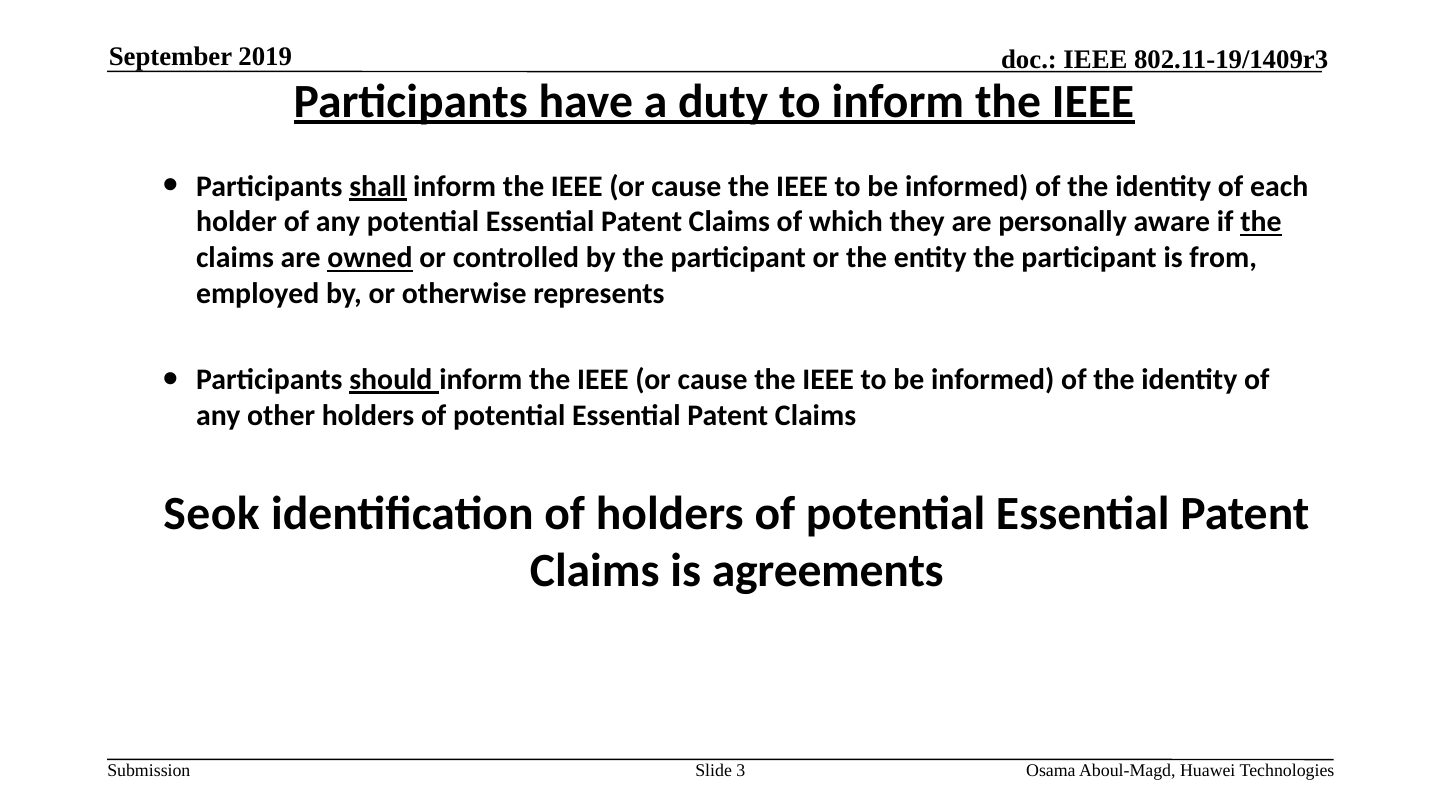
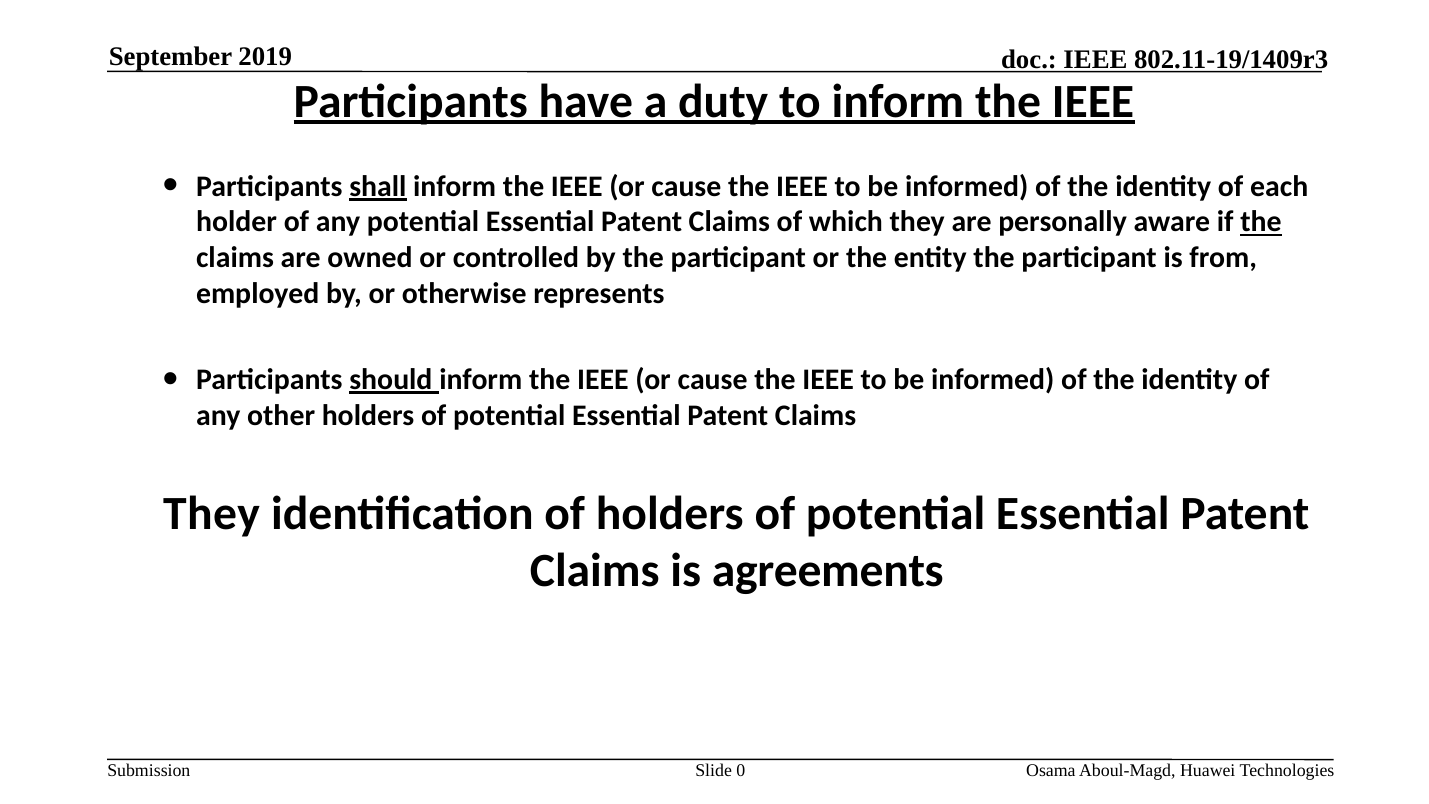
owned underline: present -> none
Seok at (211, 514): Seok -> They
3: 3 -> 0
